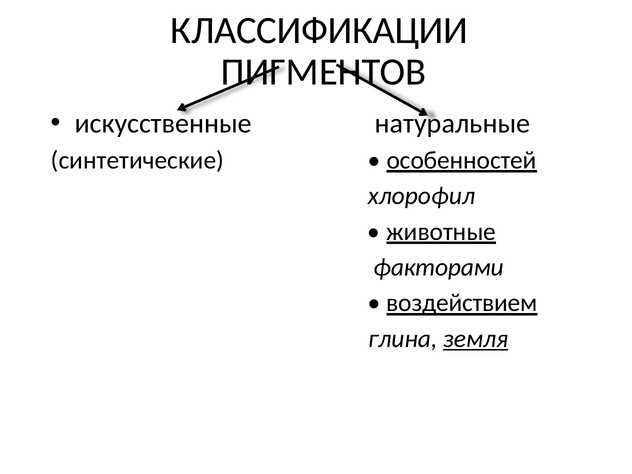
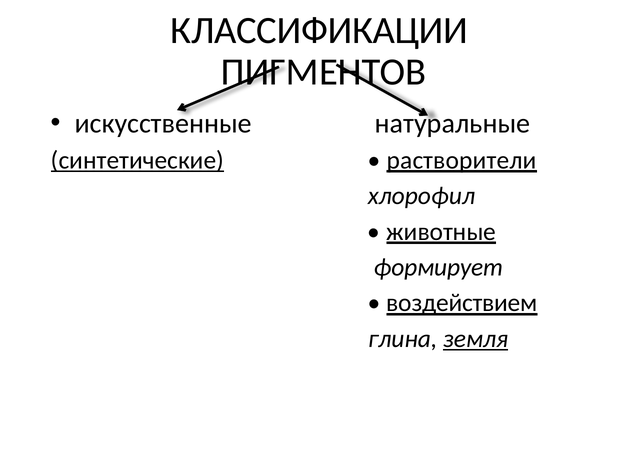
синтетические underline: none -> present
особенностей: особенностей -> растворители
факторами: факторами -> формирует
